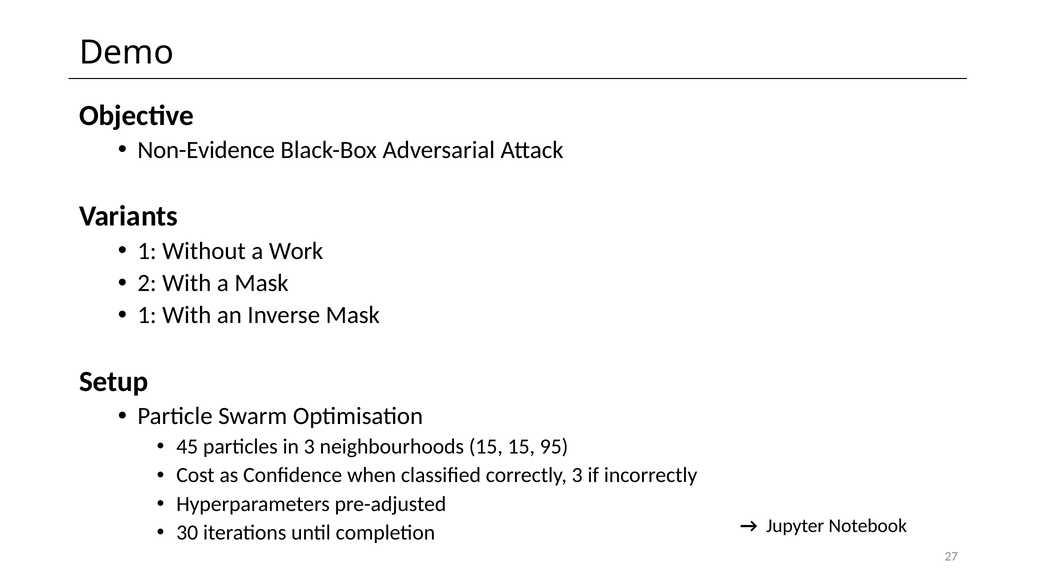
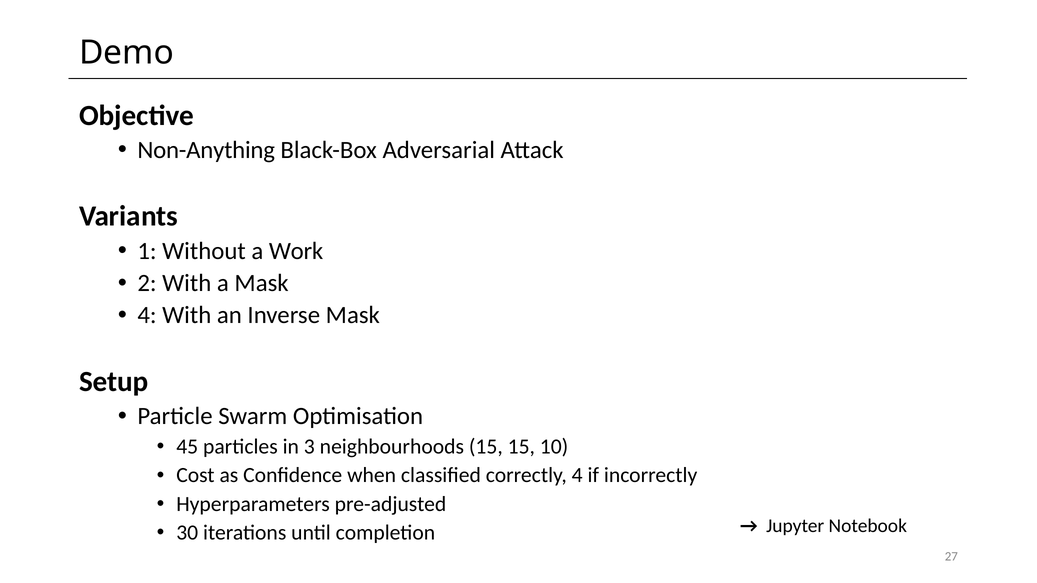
Non-Evidence: Non-Evidence -> Non-Anything
1 at (147, 315): 1 -> 4
95: 95 -> 10
correctly 3: 3 -> 4
